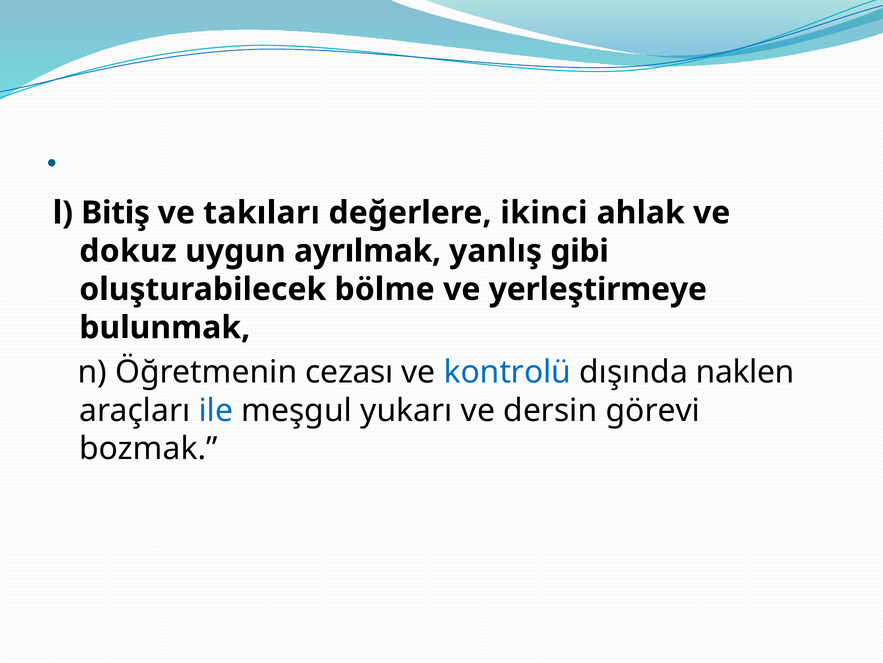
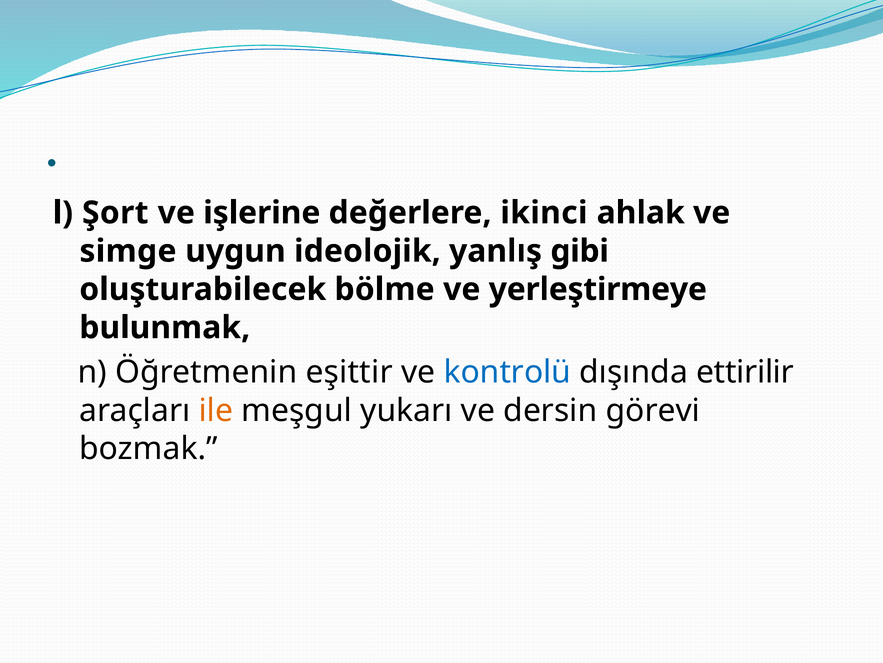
Bitiş: Bitiş -> Şort
takıları: takıları -> işlerine
dokuz: dokuz -> simge
ayrılmak: ayrılmak -> ideolojik
cezası: cezası -> eşittir
naklen: naklen -> ettirilir
ile colour: blue -> orange
